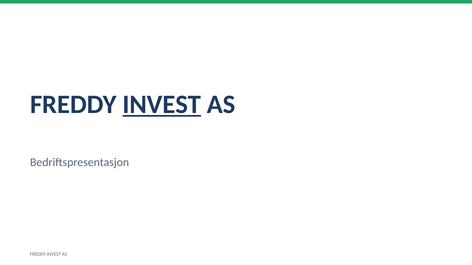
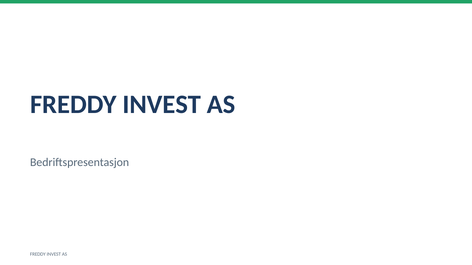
INVEST at (162, 105) underline: present -> none
